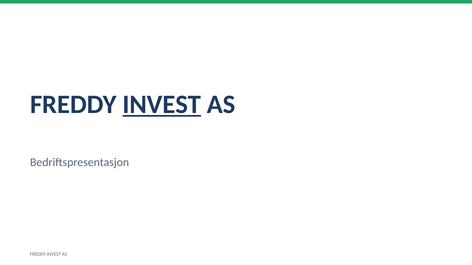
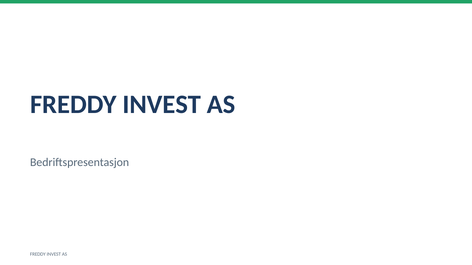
INVEST at (162, 105) underline: present -> none
